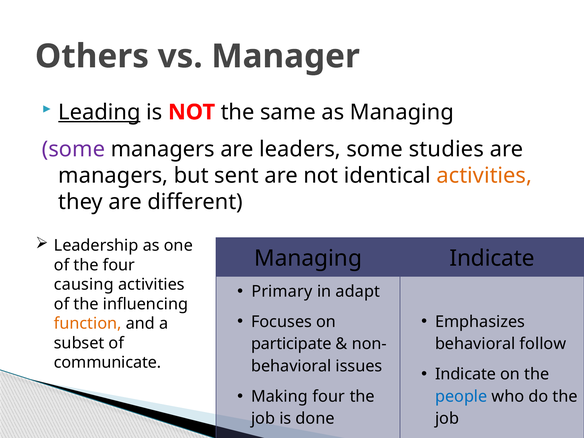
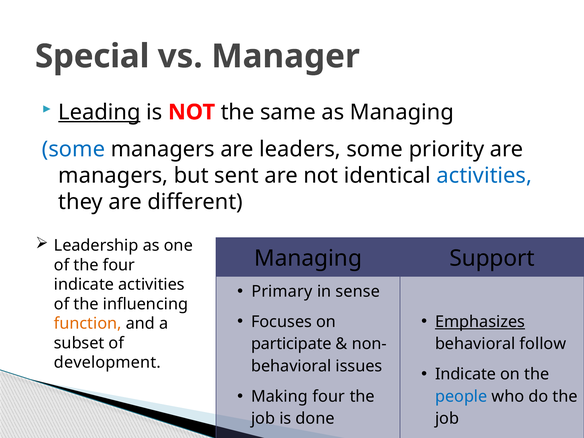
Others: Others -> Special
some at (74, 149) colour: purple -> blue
studies: studies -> priority
activities at (484, 176) colour: orange -> blue
Managing Indicate: Indicate -> Support
causing at (84, 285): causing -> indicate
adapt: adapt -> sense
Emphasizes underline: none -> present
communicate: communicate -> development
